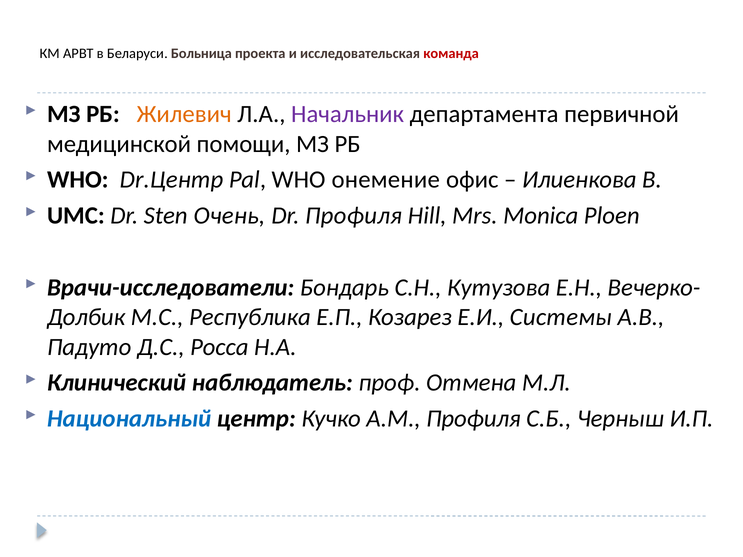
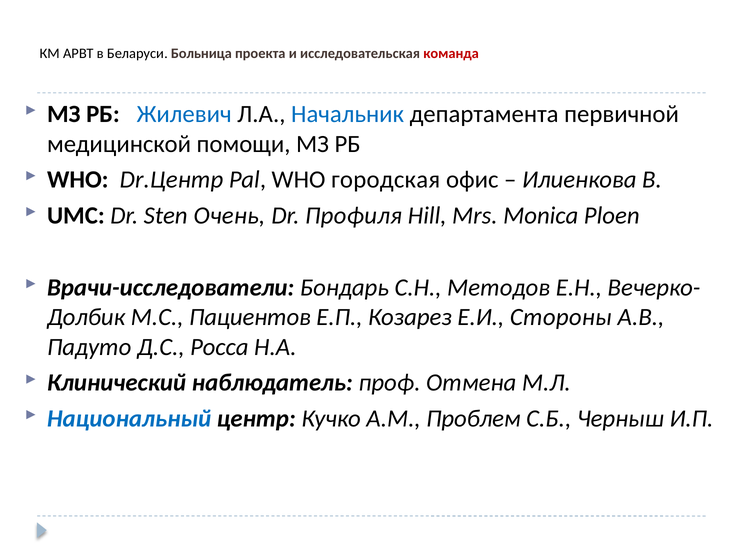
Жилевич colour: orange -> blue
Начальник colour: purple -> blue
онемение: онемение -> городская
Кутузова: Кутузова -> Методов
Республика: Республика -> Пациентов
Системы: Системы -> Стороны
А.М Профиля: Профиля -> Проблем
